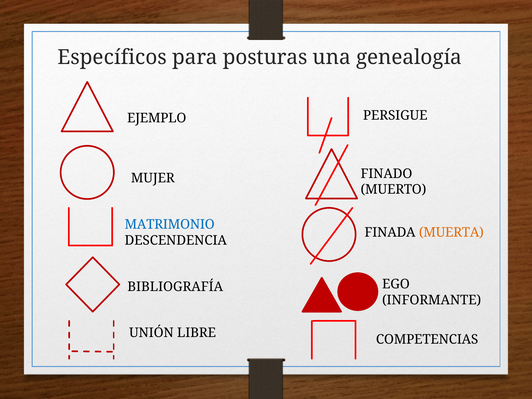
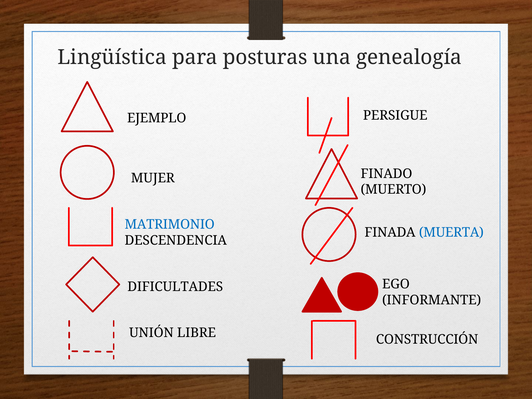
Específicos: Específicos -> Lingüística
MUERTA colour: orange -> blue
BIBLIOGRAFÍA: BIBLIOGRAFÍA -> DIFICULTADES
COMPETENCIAS: COMPETENCIAS -> CONSTRUCCIÓN
